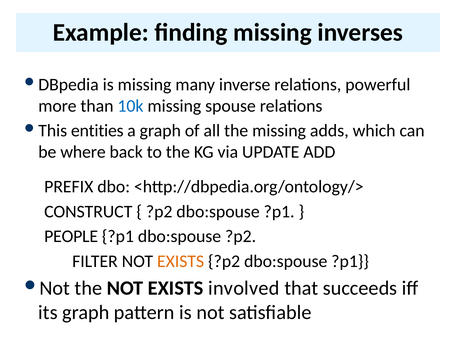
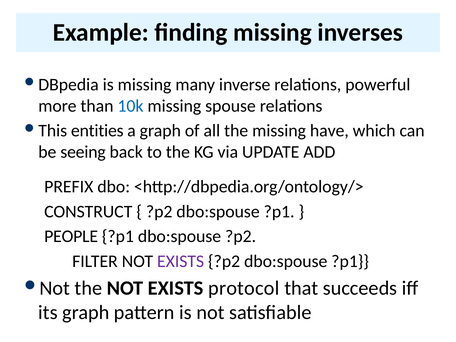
adds: adds -> have
where: where -> seeing
EXISTS at (181, 261) colour: orange -> purple
involved: involved -> protocol
